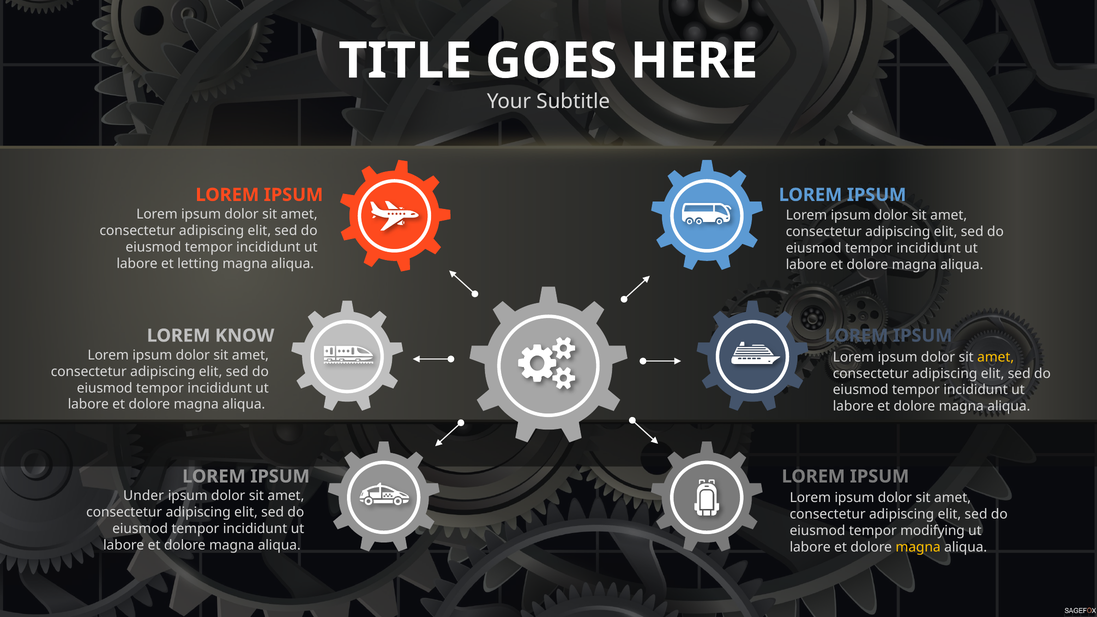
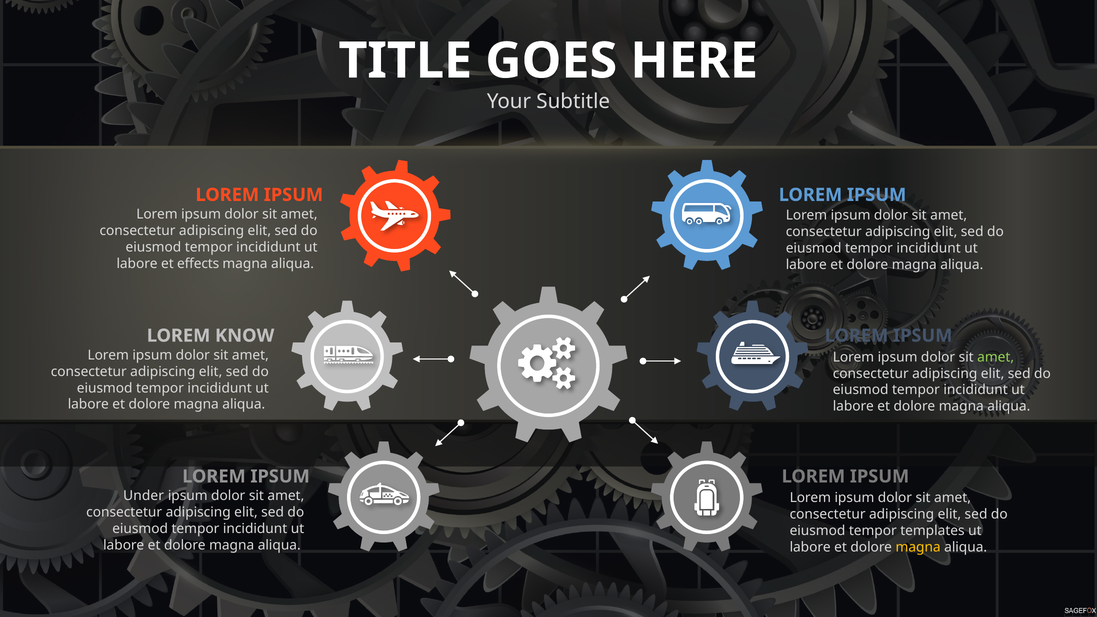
letting: letting -> effects
amet at (996, 357) colour: yellow -> light green
modifying: modifying -> templates
